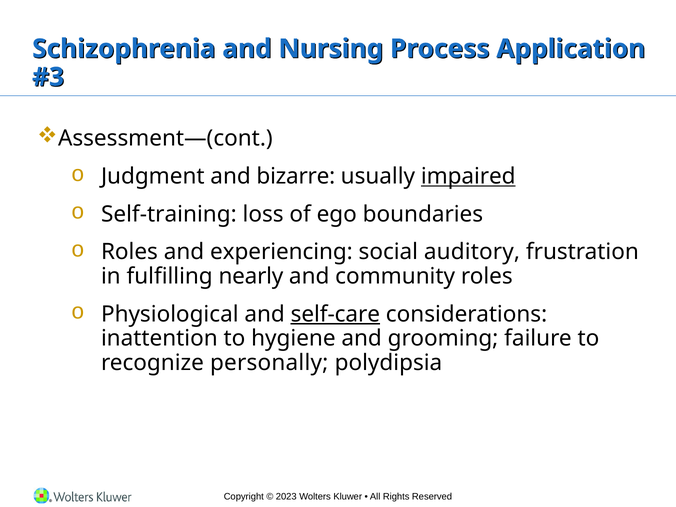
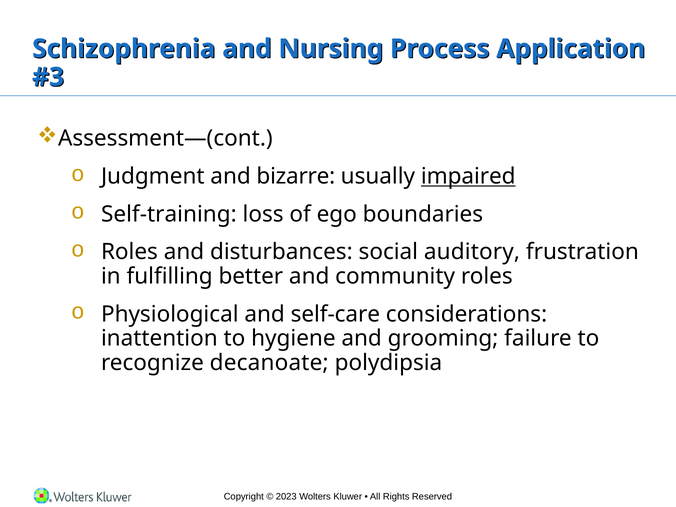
experiencing: experiencing -> disturbances
nearly: nearly -> better
self-care underline: present -> none
personally: personally -> decanoate
